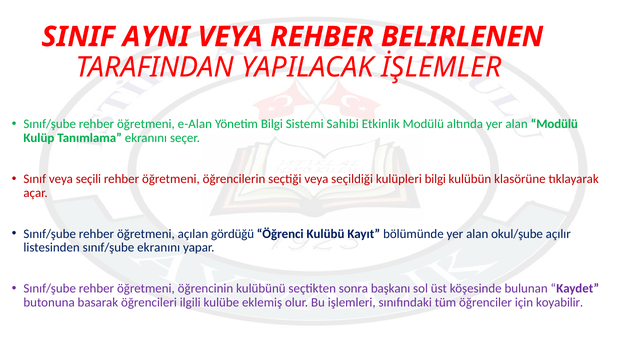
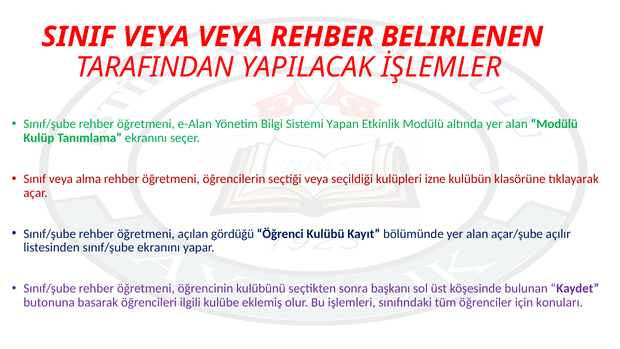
SINIF AYNI: AYNI -> VEYA
Sahibi: Sahibi -> Yapan
seçili: seçili -> alma
kulüpleri bilgi: bilgi -> izne
okul/şube: okul/şube -> açar/şube
koyabilir: koyabilir -> konuları
